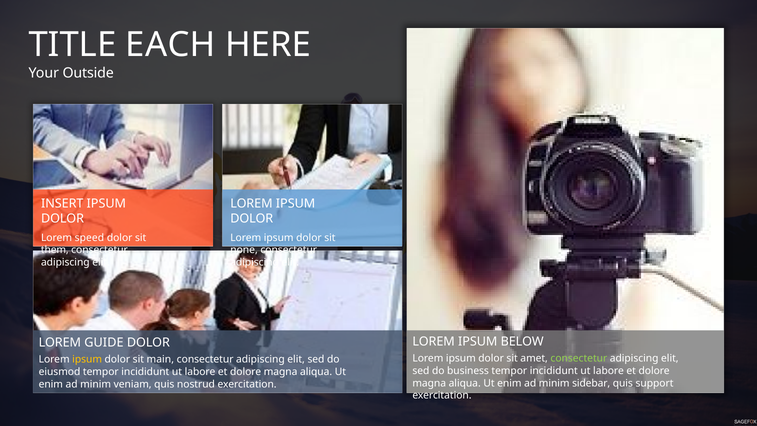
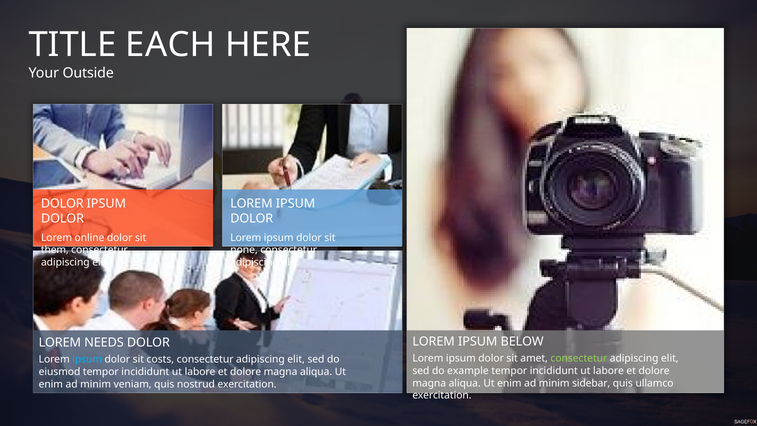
INSERT at (62, 203): INSERT -> DOLOR
speed: speed -> online
GUIDE: GUIDE -> NEEDS
ipsum at (87, 359) colour: yellow -> light blue
main: main -> costs
business: business -> example
support: support -> ullamco
